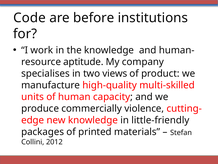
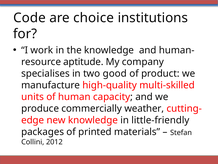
before: before -> choice
views: views -> good
violence: violence -> weather
